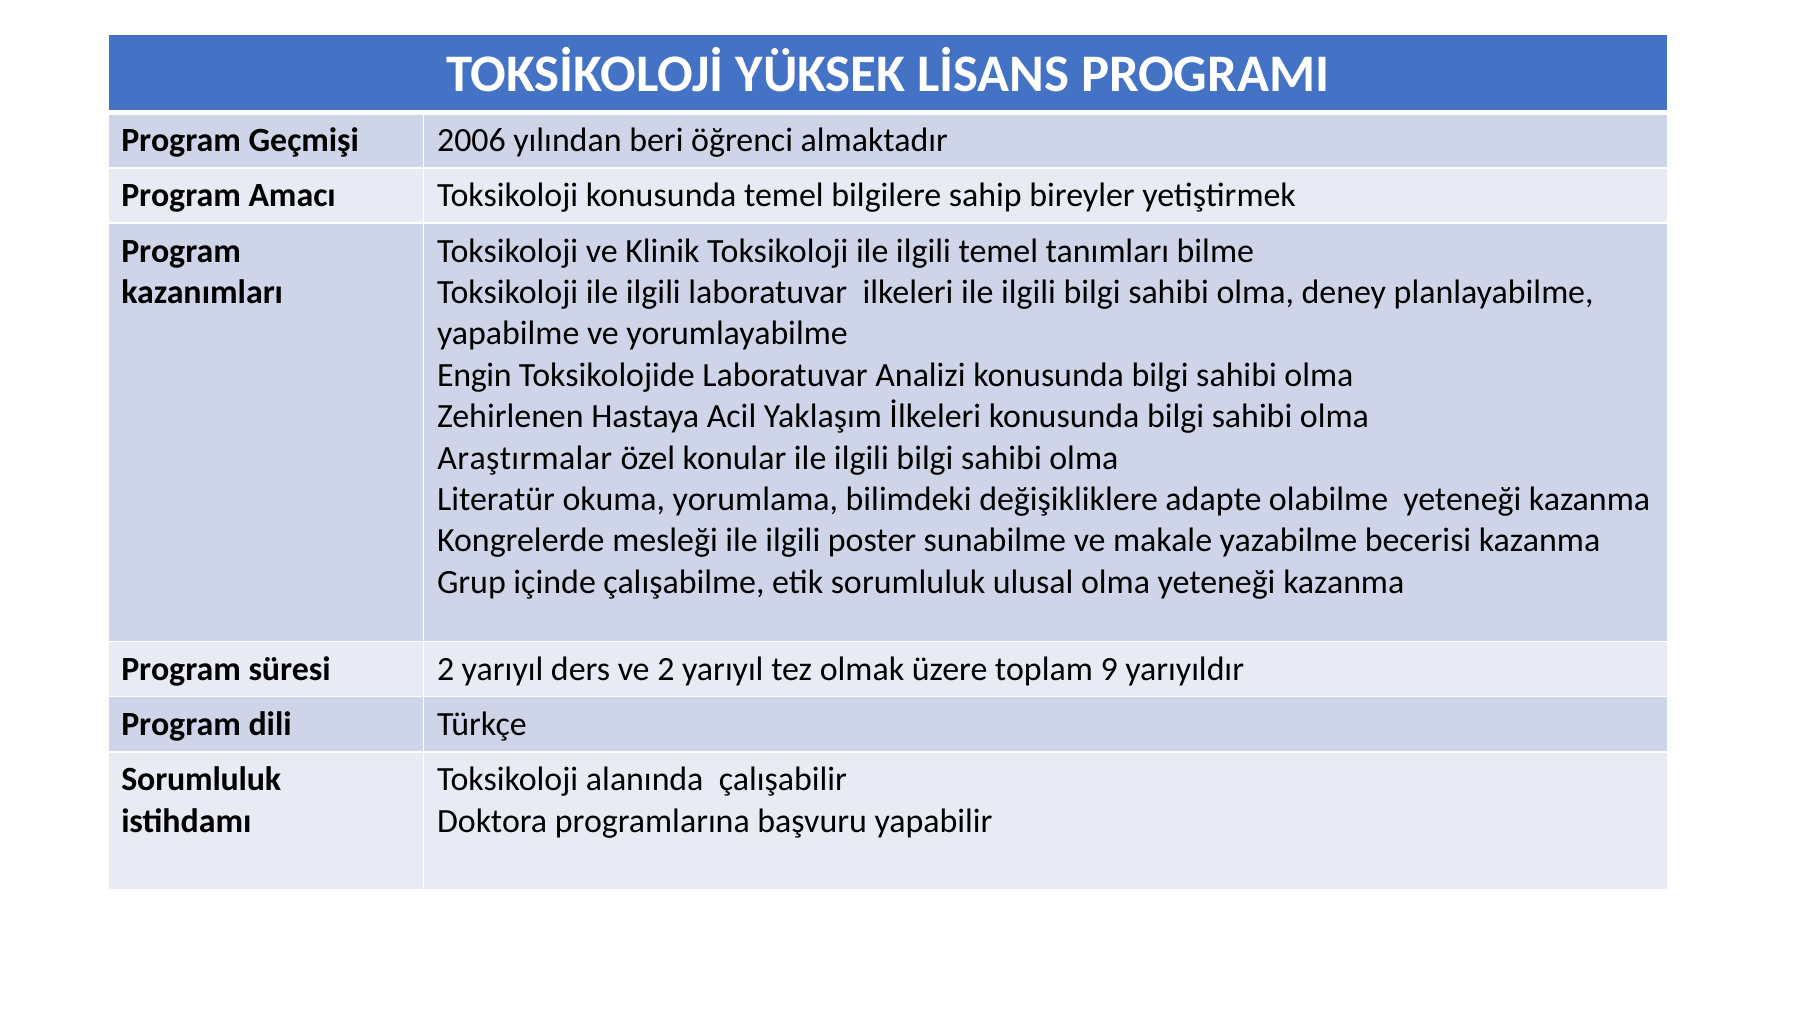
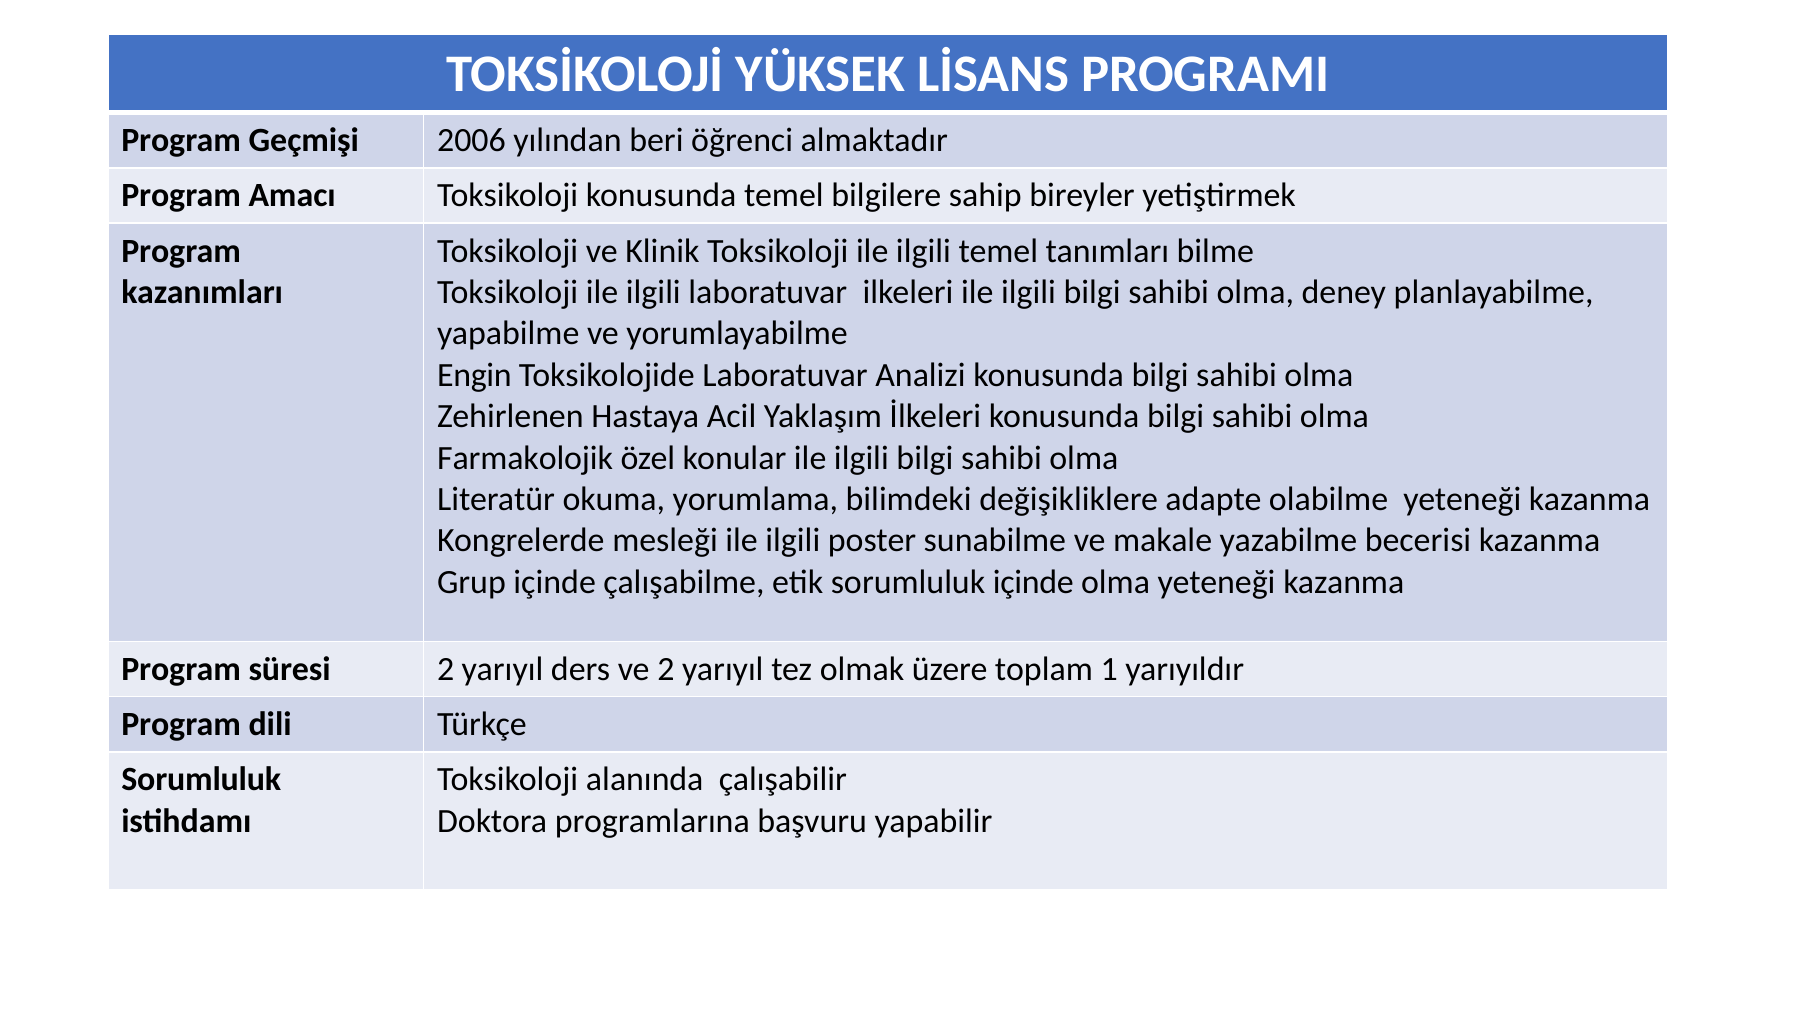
Araştırmalar: Araştırmalar -> Farmakolojik
sorumluluk ulusal: ulusal -> içinde
9: 9 -> 1
